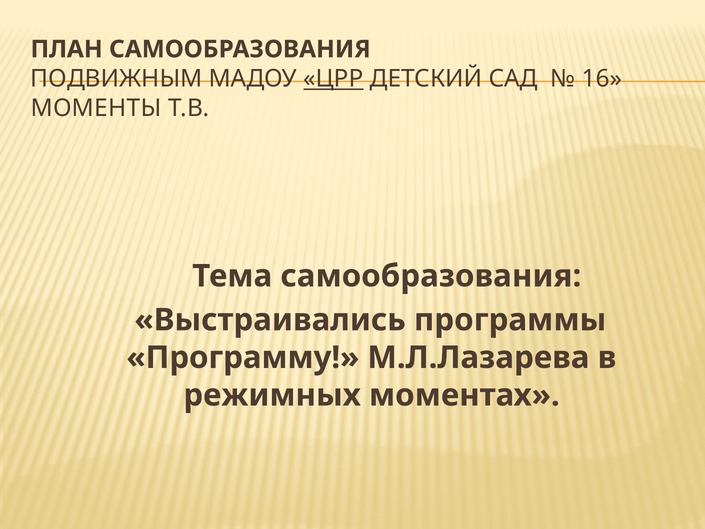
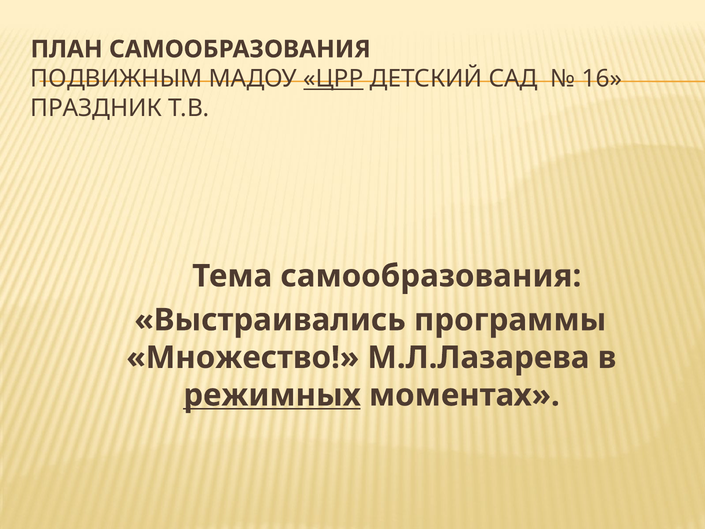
МОМЕНТЫ: МОМЕНТЫ -> ПРАЗДНИК
Программу: Программу -> Множество
режимных underline: none -> present
